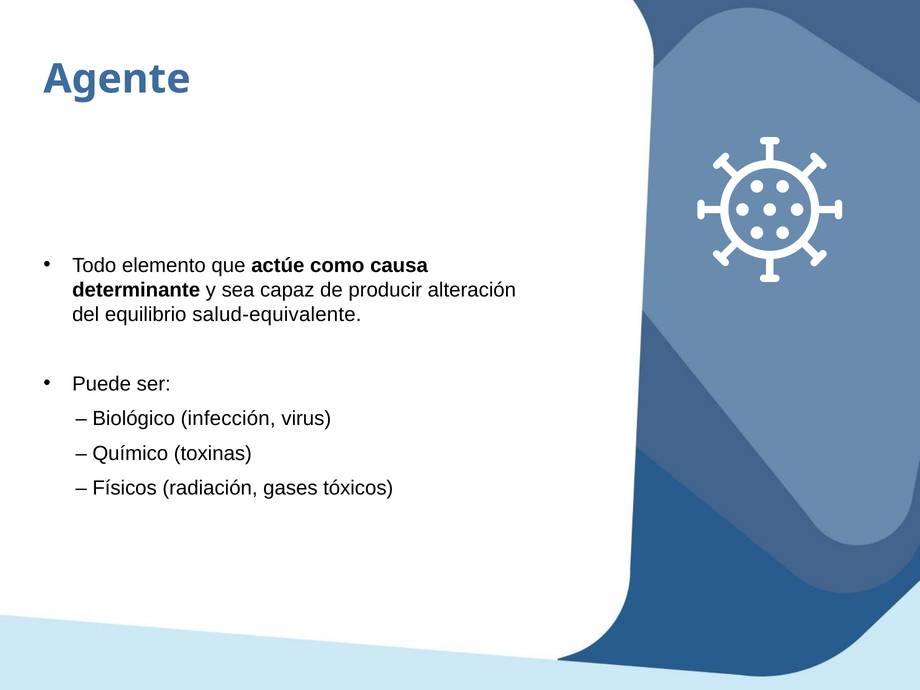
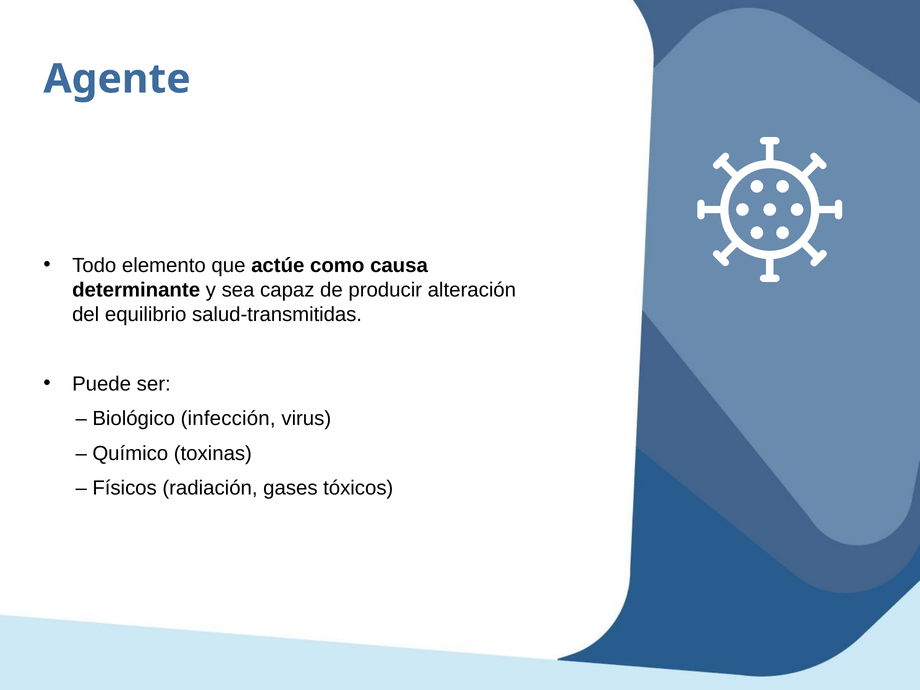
salud-equivalente: salud-equivalente -> salud-transmitidas
